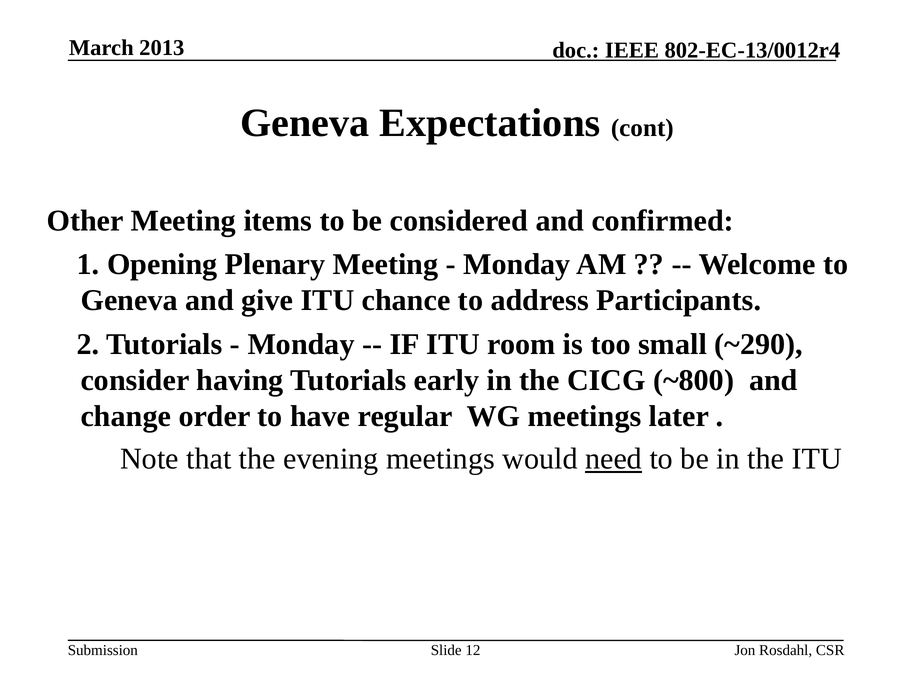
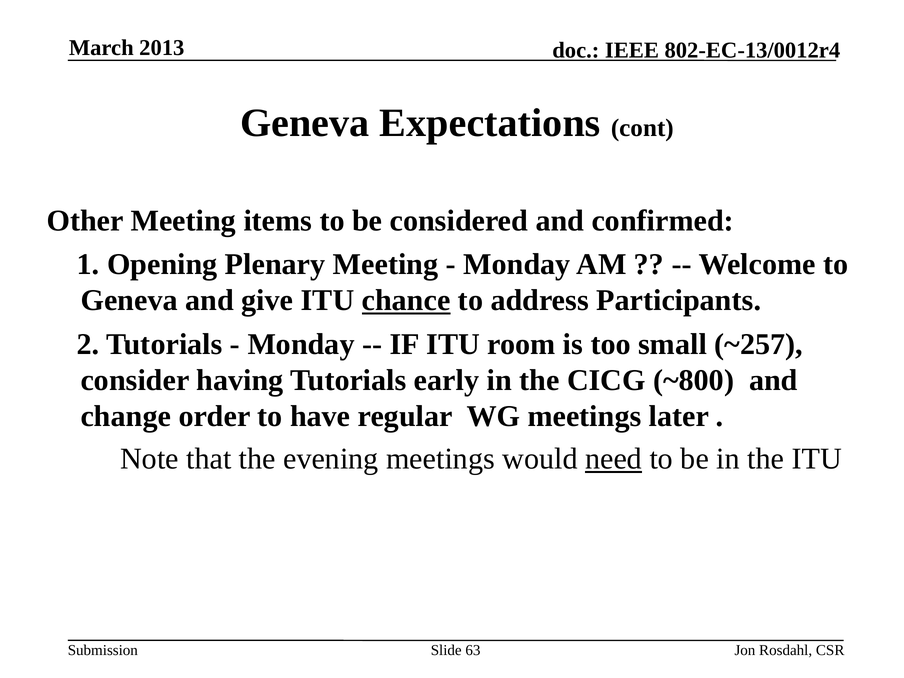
chance underline: none -> present
~290: ~290 -> ~257
12: 12 -> 63
